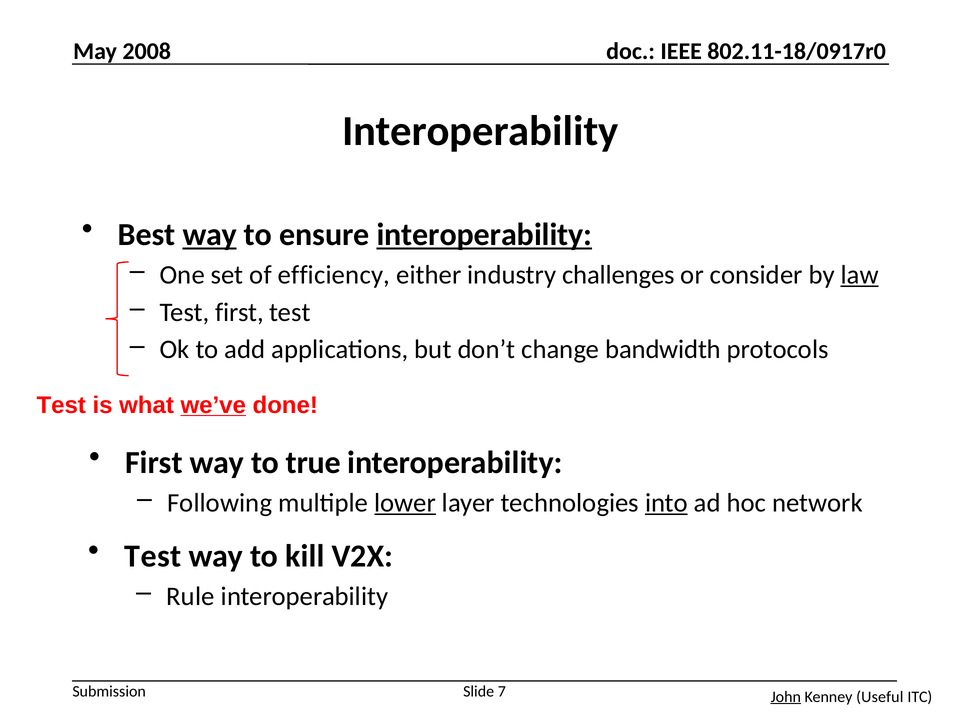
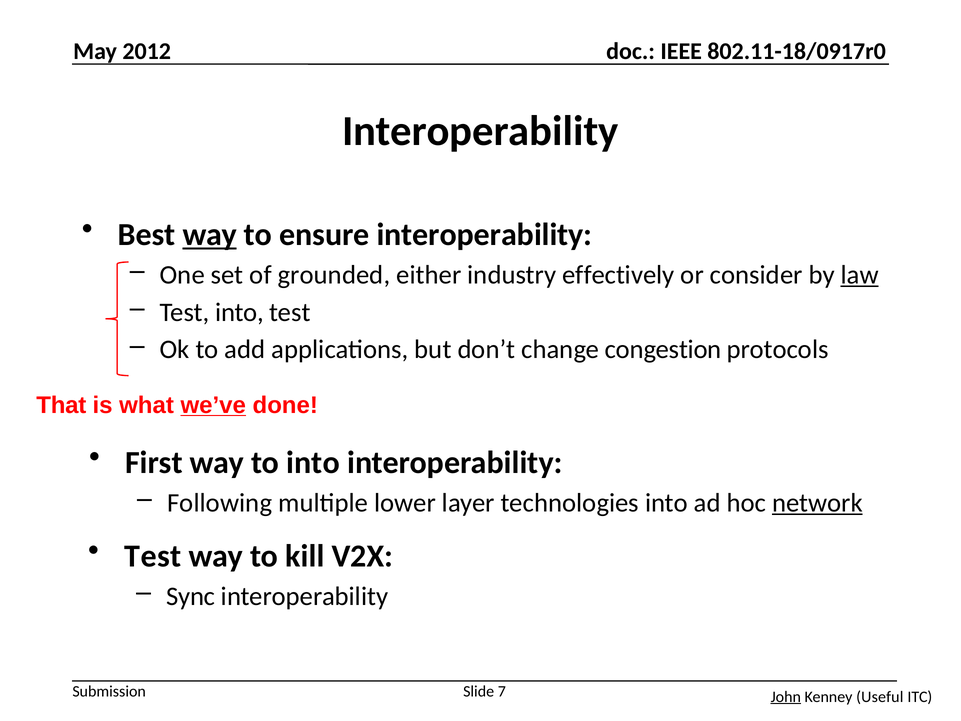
2008: 2008 -> 2012
interoperability at (484, 235) underline: present -> none
efficiency: efficiency -> grounded
challenges: challenges -> effectively
Test first: first -> into
bandwidth: bandwidth -> congestion
Test at (61, 405): Test -> That
to true: true -> into
lower underline: present -> none
into at (666, 503) underline: present -> none
network underline: none -> present
Rule: Rule -> Sync
